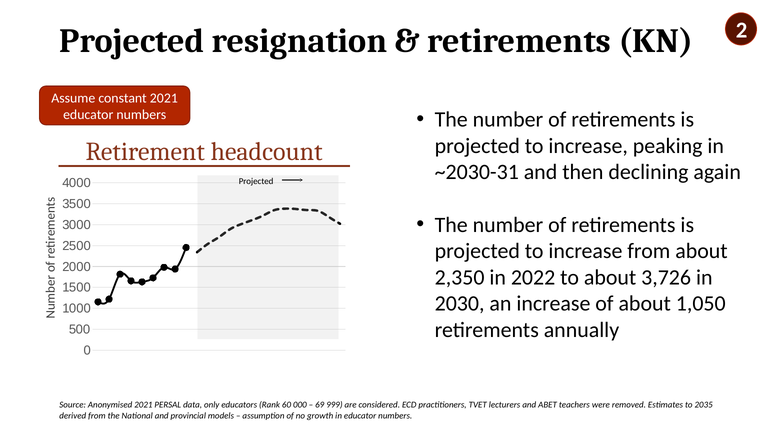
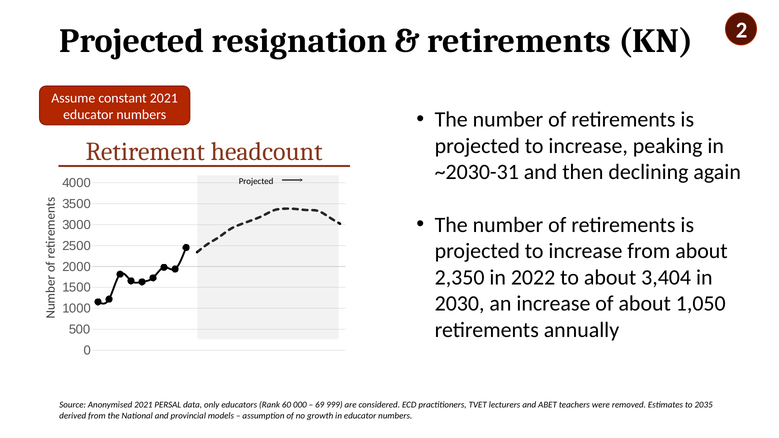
3,726: 3,726 -> 3,404
